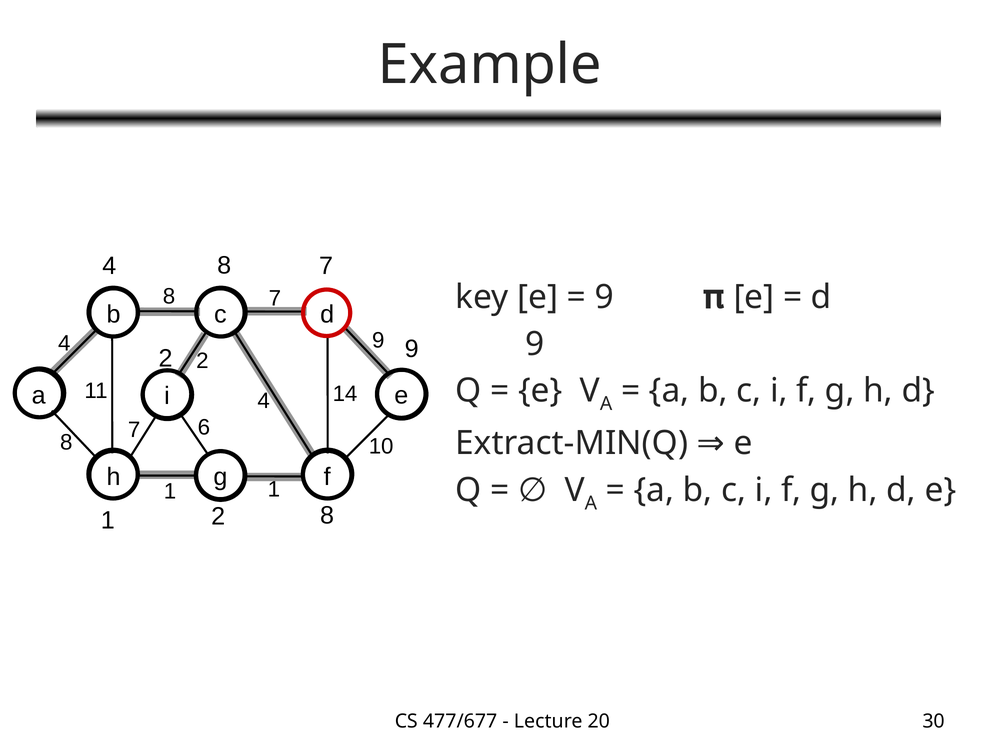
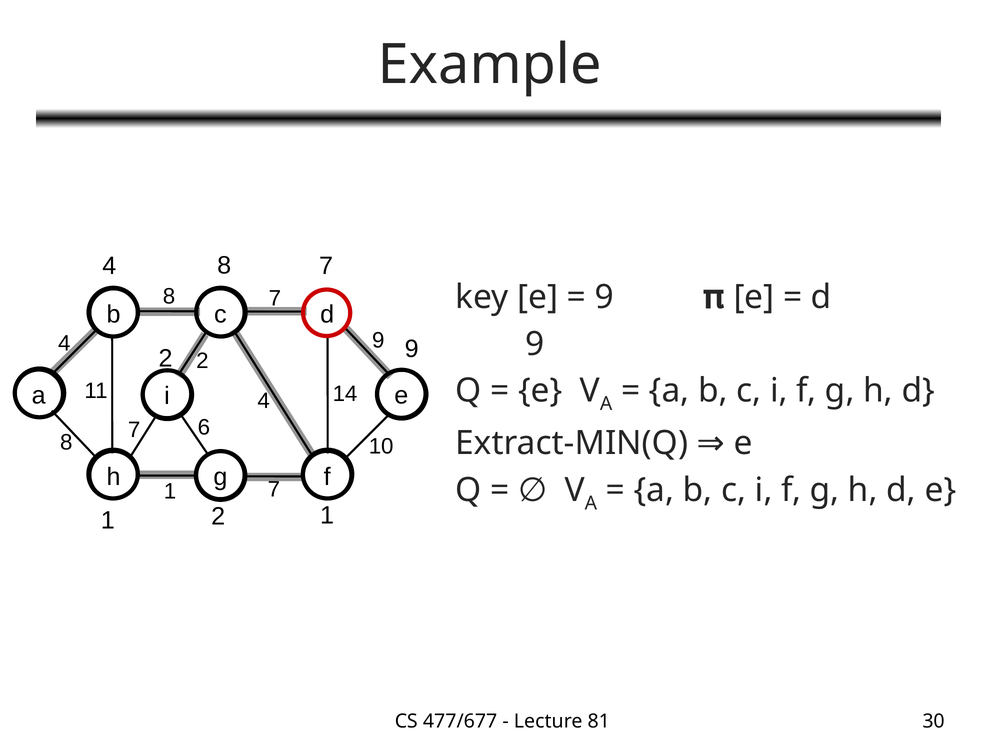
1 1: 1 -> 7
2 8: 8 -> 1
20: 20 -> 81
